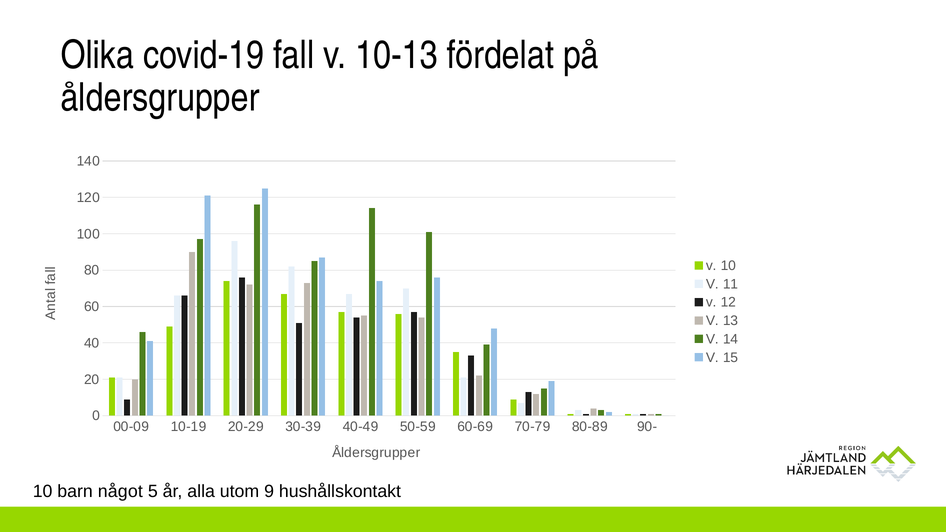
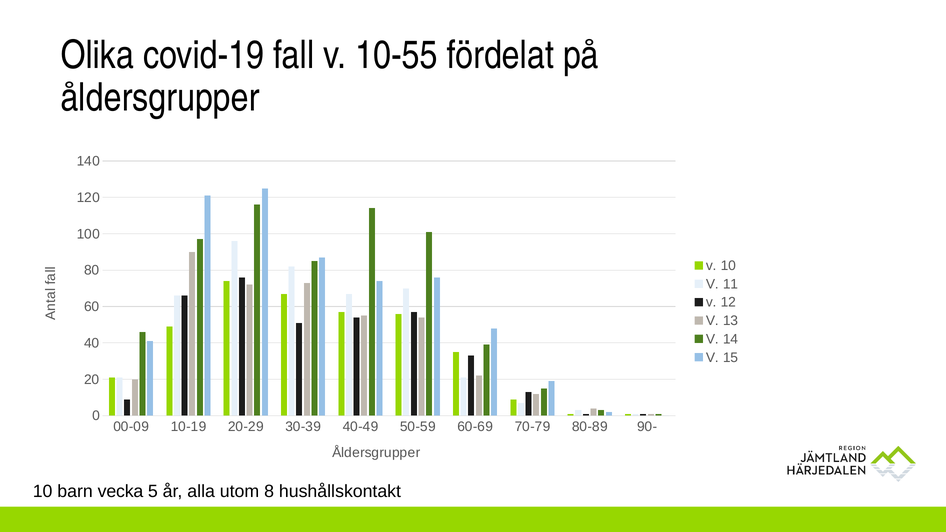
10-13: 10-13 -> 10-55
något: något -> vecka
9: 9 -> 8
